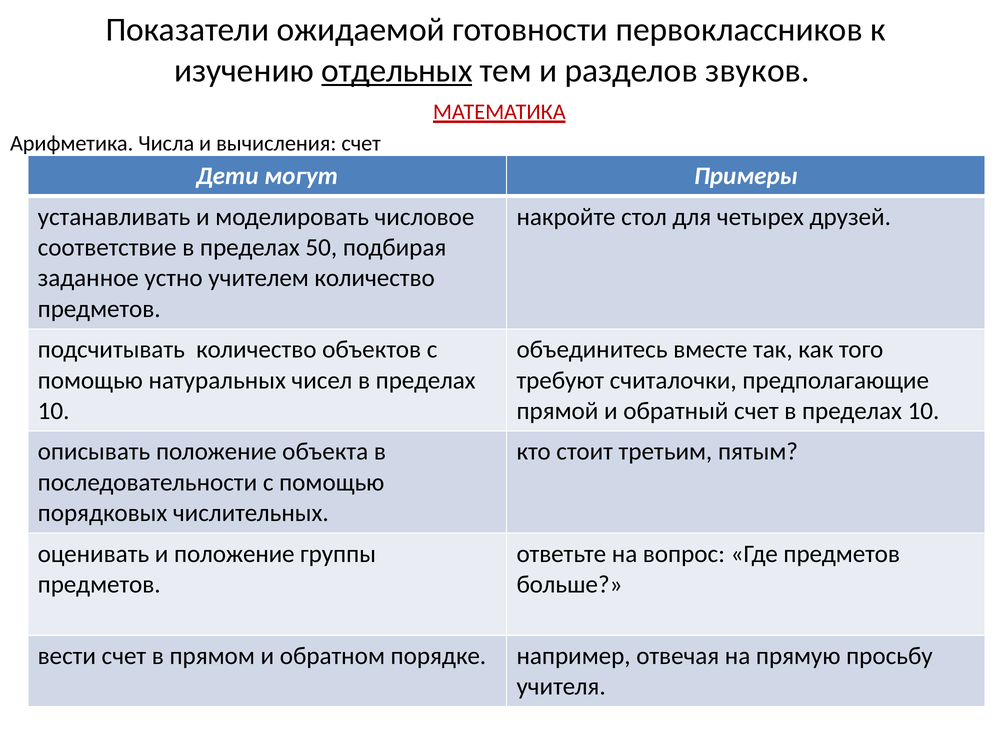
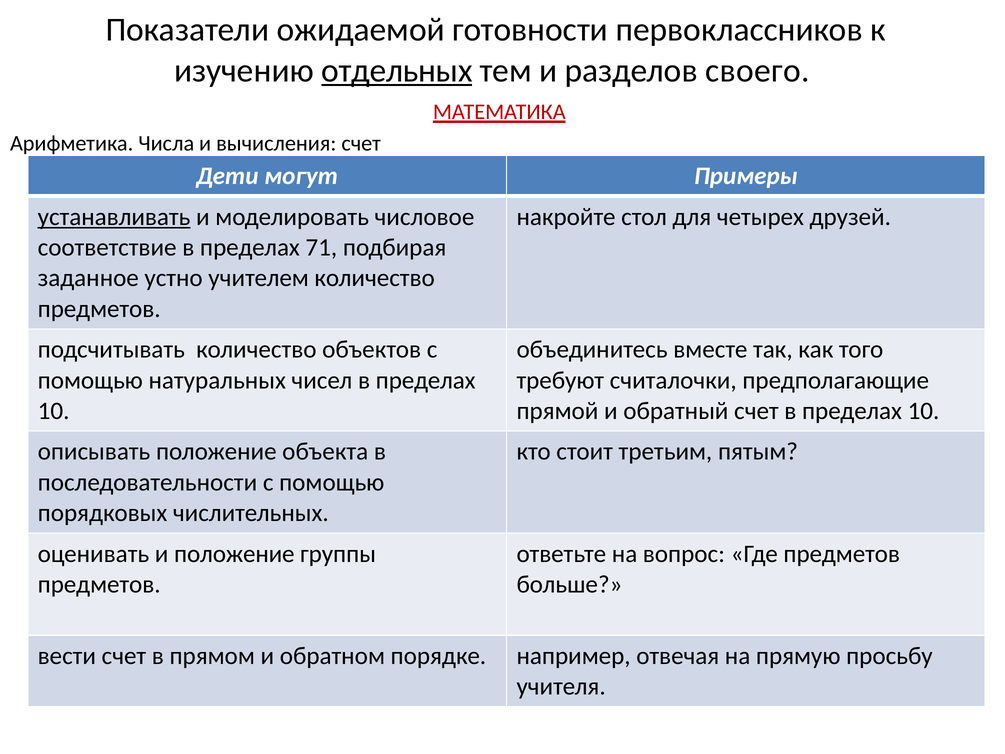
звуков: звуков -> своего
устанавливать underline: none -> present
50: 50 -> 71
